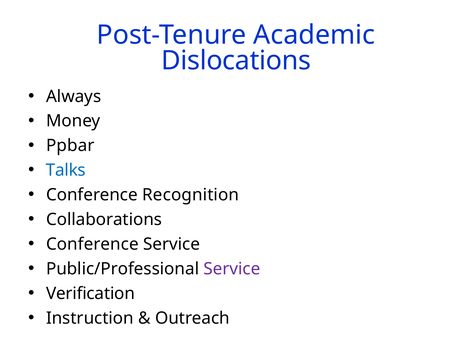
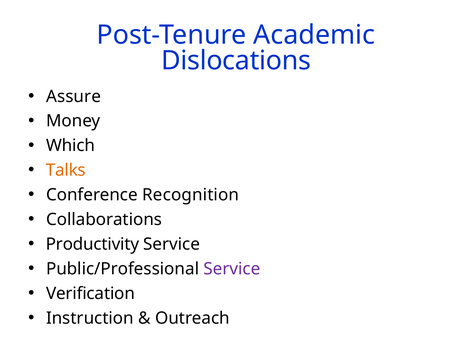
Always: Always -> Assure
Ppbar: Ppbar -> Which
Talks colour: blue -> orange
Conference at (92, 244): Conference -> Productivity
